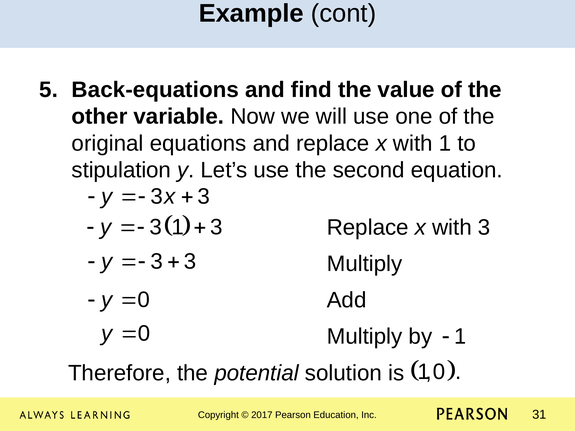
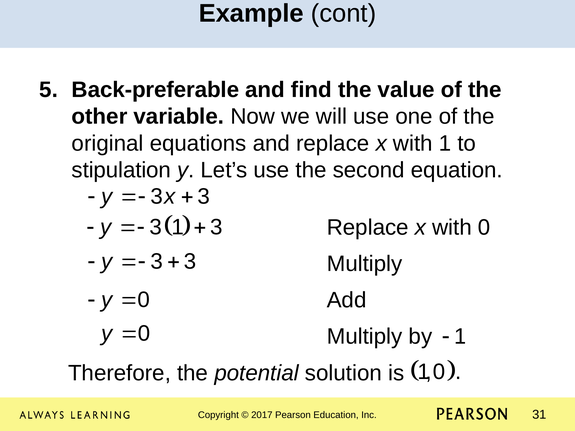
Back-equations: Back-equations -> Back-preferable
with 3: 3 -> 0
